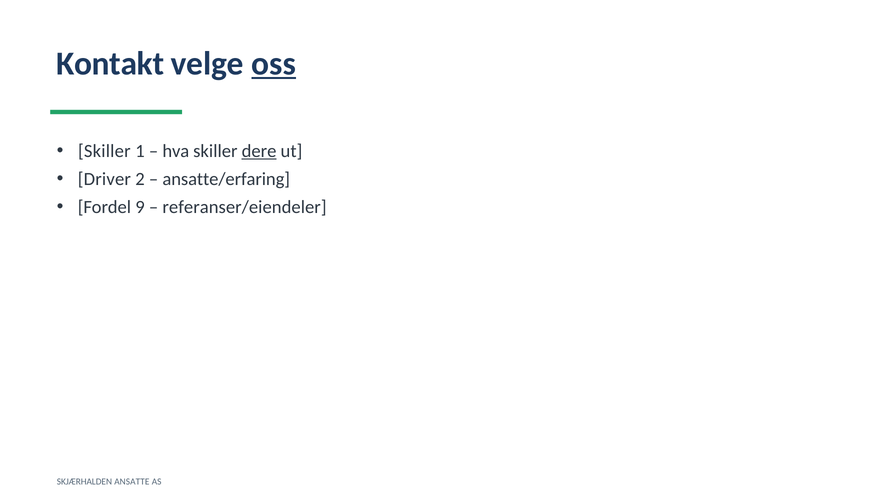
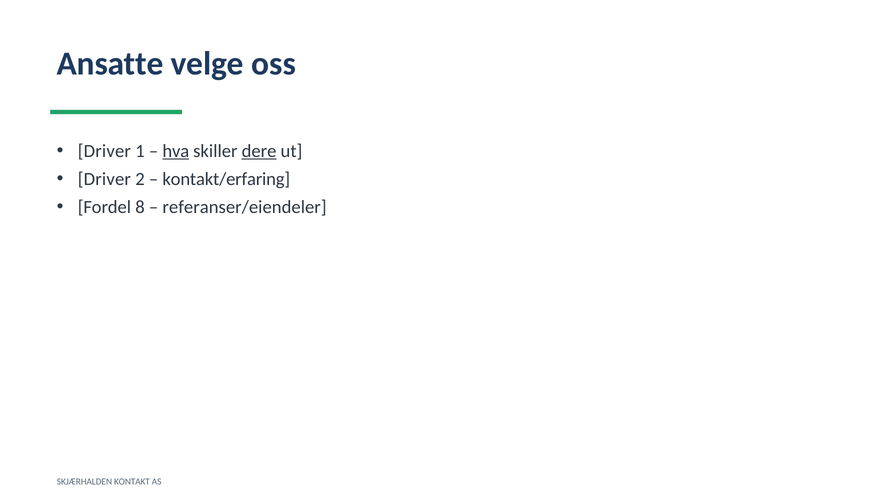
Kontakt: Kontakt -> Ansatte
oss underline: present -> none
Skiller at (104, 151): Skiller -> Driver
hva underline: none -> present
ansatte/erfaring: ansatte/erfaring -> kontakt/erfaring
9: 9 -> 8
ANSATTE: ANSATTE -> KONTAKT
